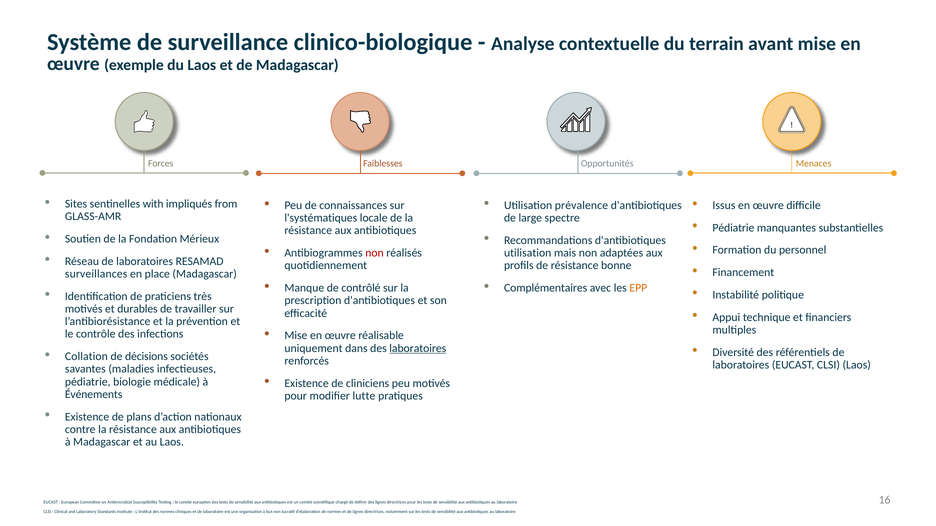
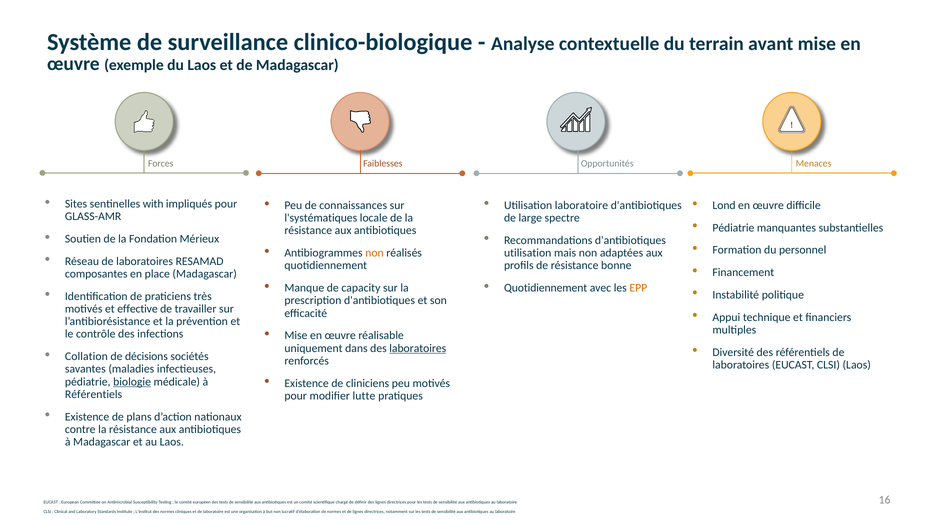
impliqués from: from -> pour
Utilisation prévalence: prévalence -> laboratoire
Issus: Issus -> Lond
non at (374, 253) colour: red -> orange
surveillances: surveillances -> composantes
Complémentaires at (546, 288): Complémentaires -> Quotidiennement
contrôlé: contrôlé -> capacity
durables: durables -> effective
biologie underline: none -> present
Événements at (94, 395): Événements -> Référentiels
